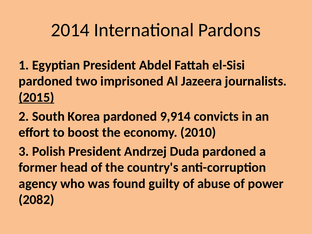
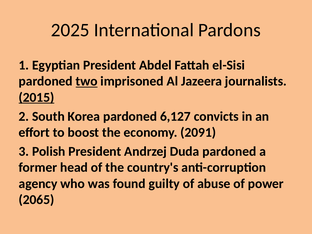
2014: 2014 -> 2025
two underline: none -> present
9,914: 9,914 -> 6,127
2010: 2010 -> 2091
2082: 2082 -> 2065
